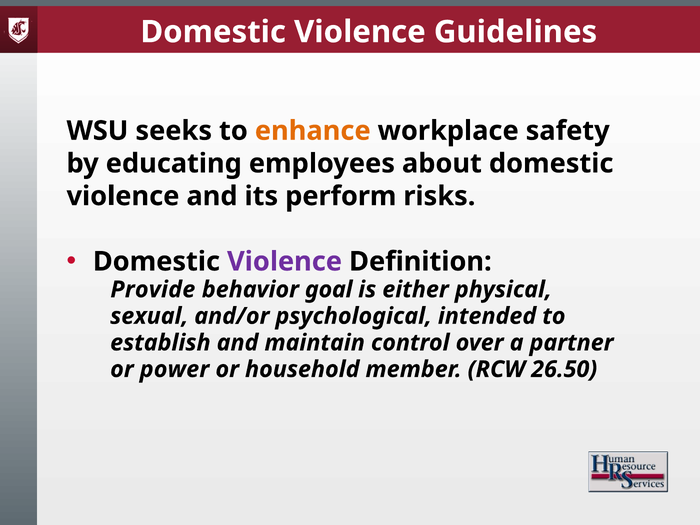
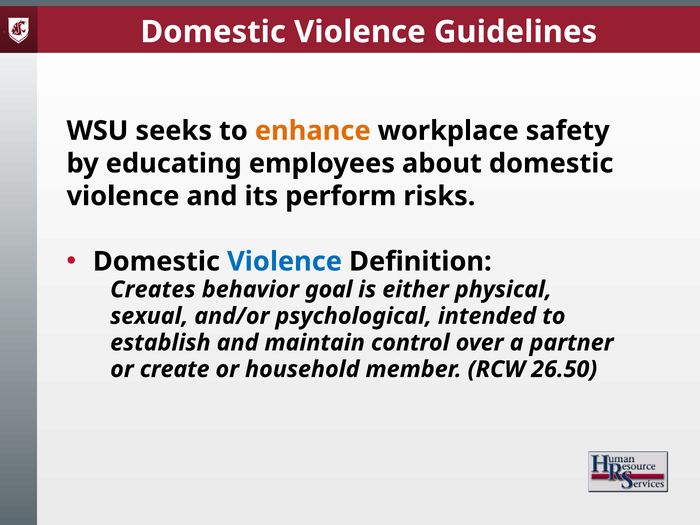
Violence at (285, 262) colour: purple -> blue
Provide: Provide -> Creates
power: power -> create
